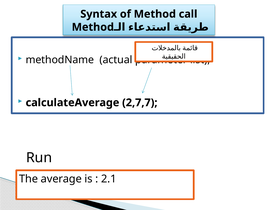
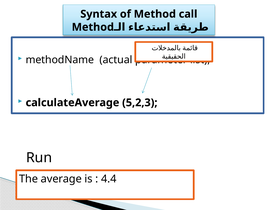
2,7,7: 2,7,7 -> 5,2,3
2.1: 2.1 -> 4.4
